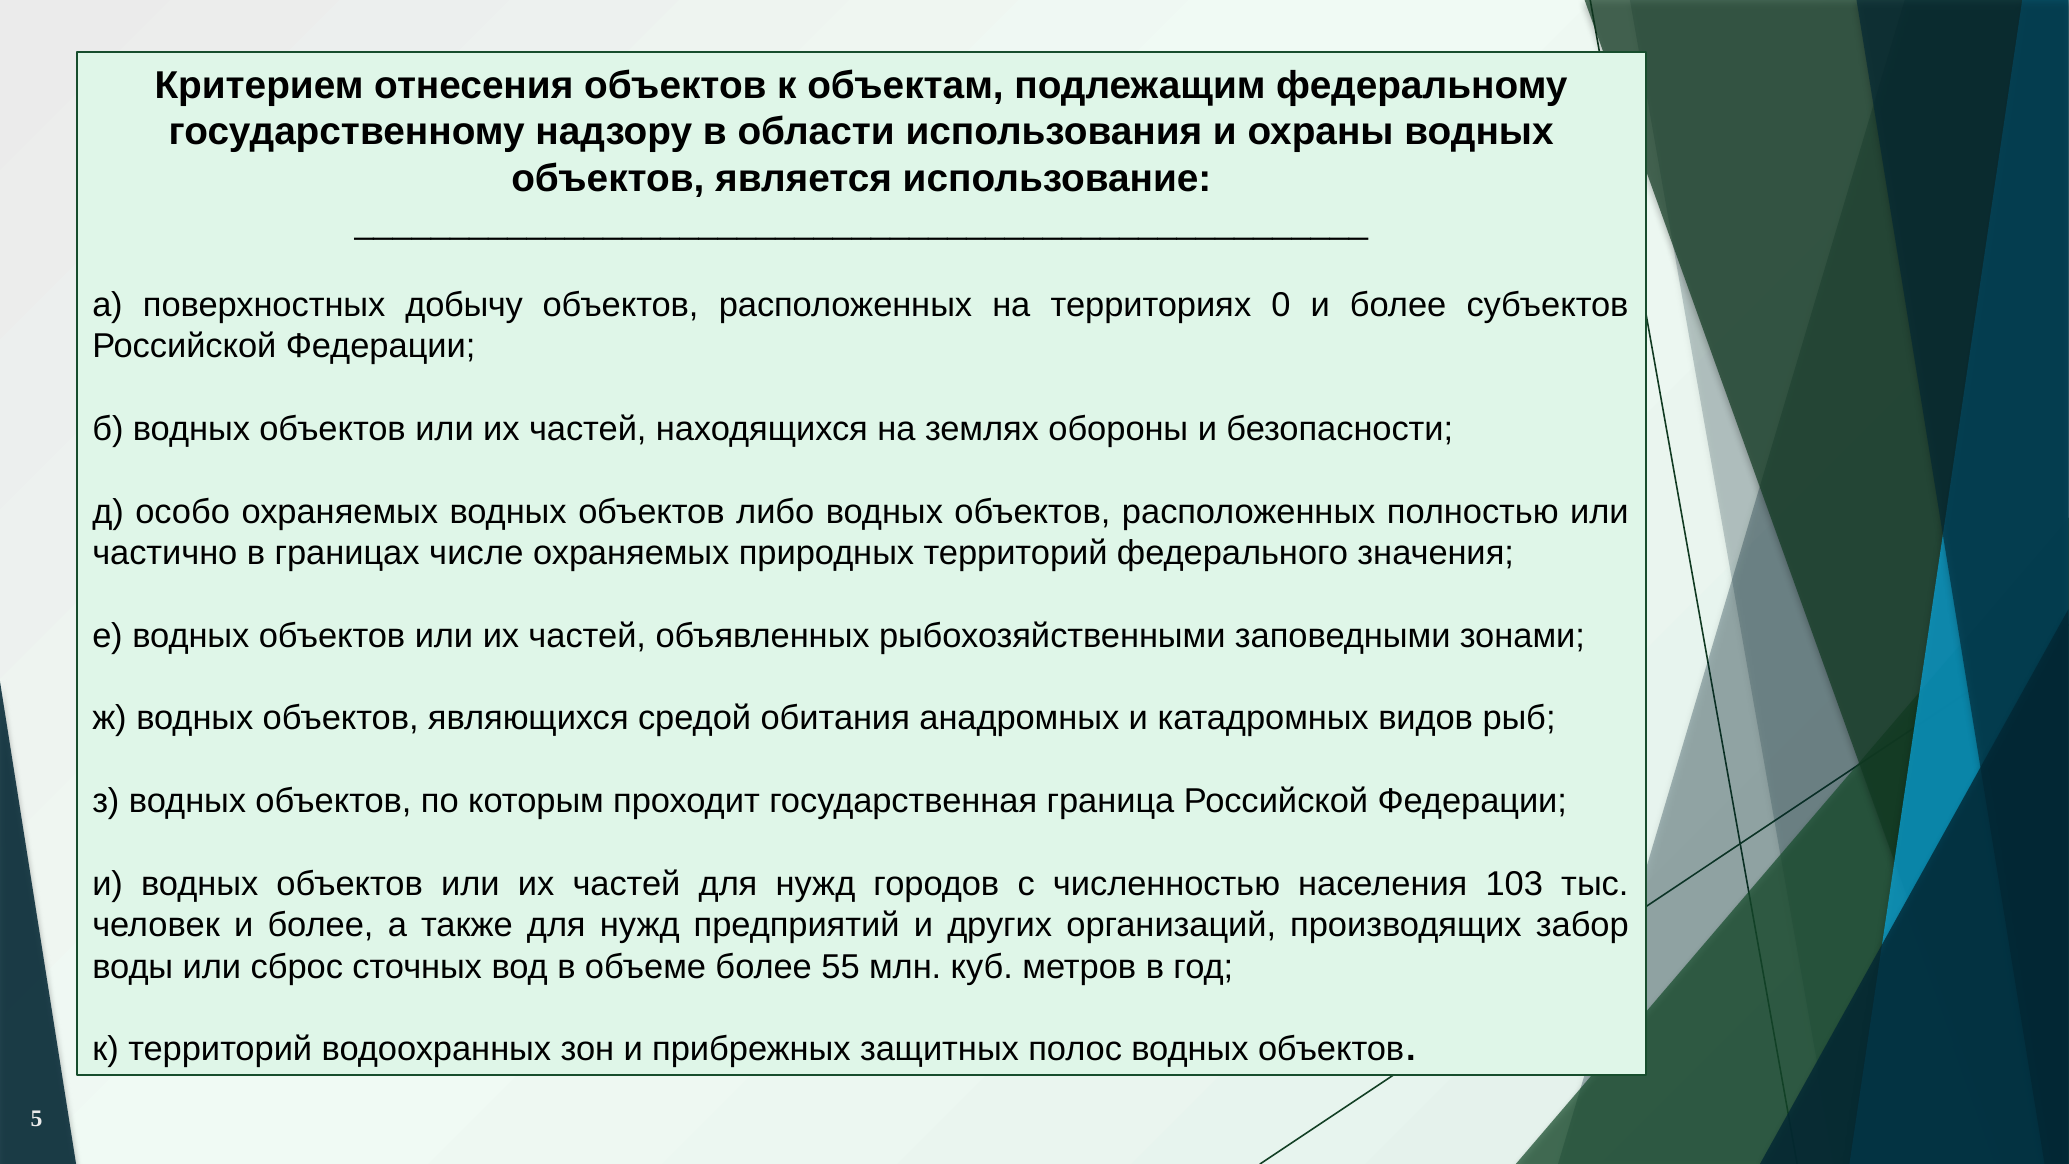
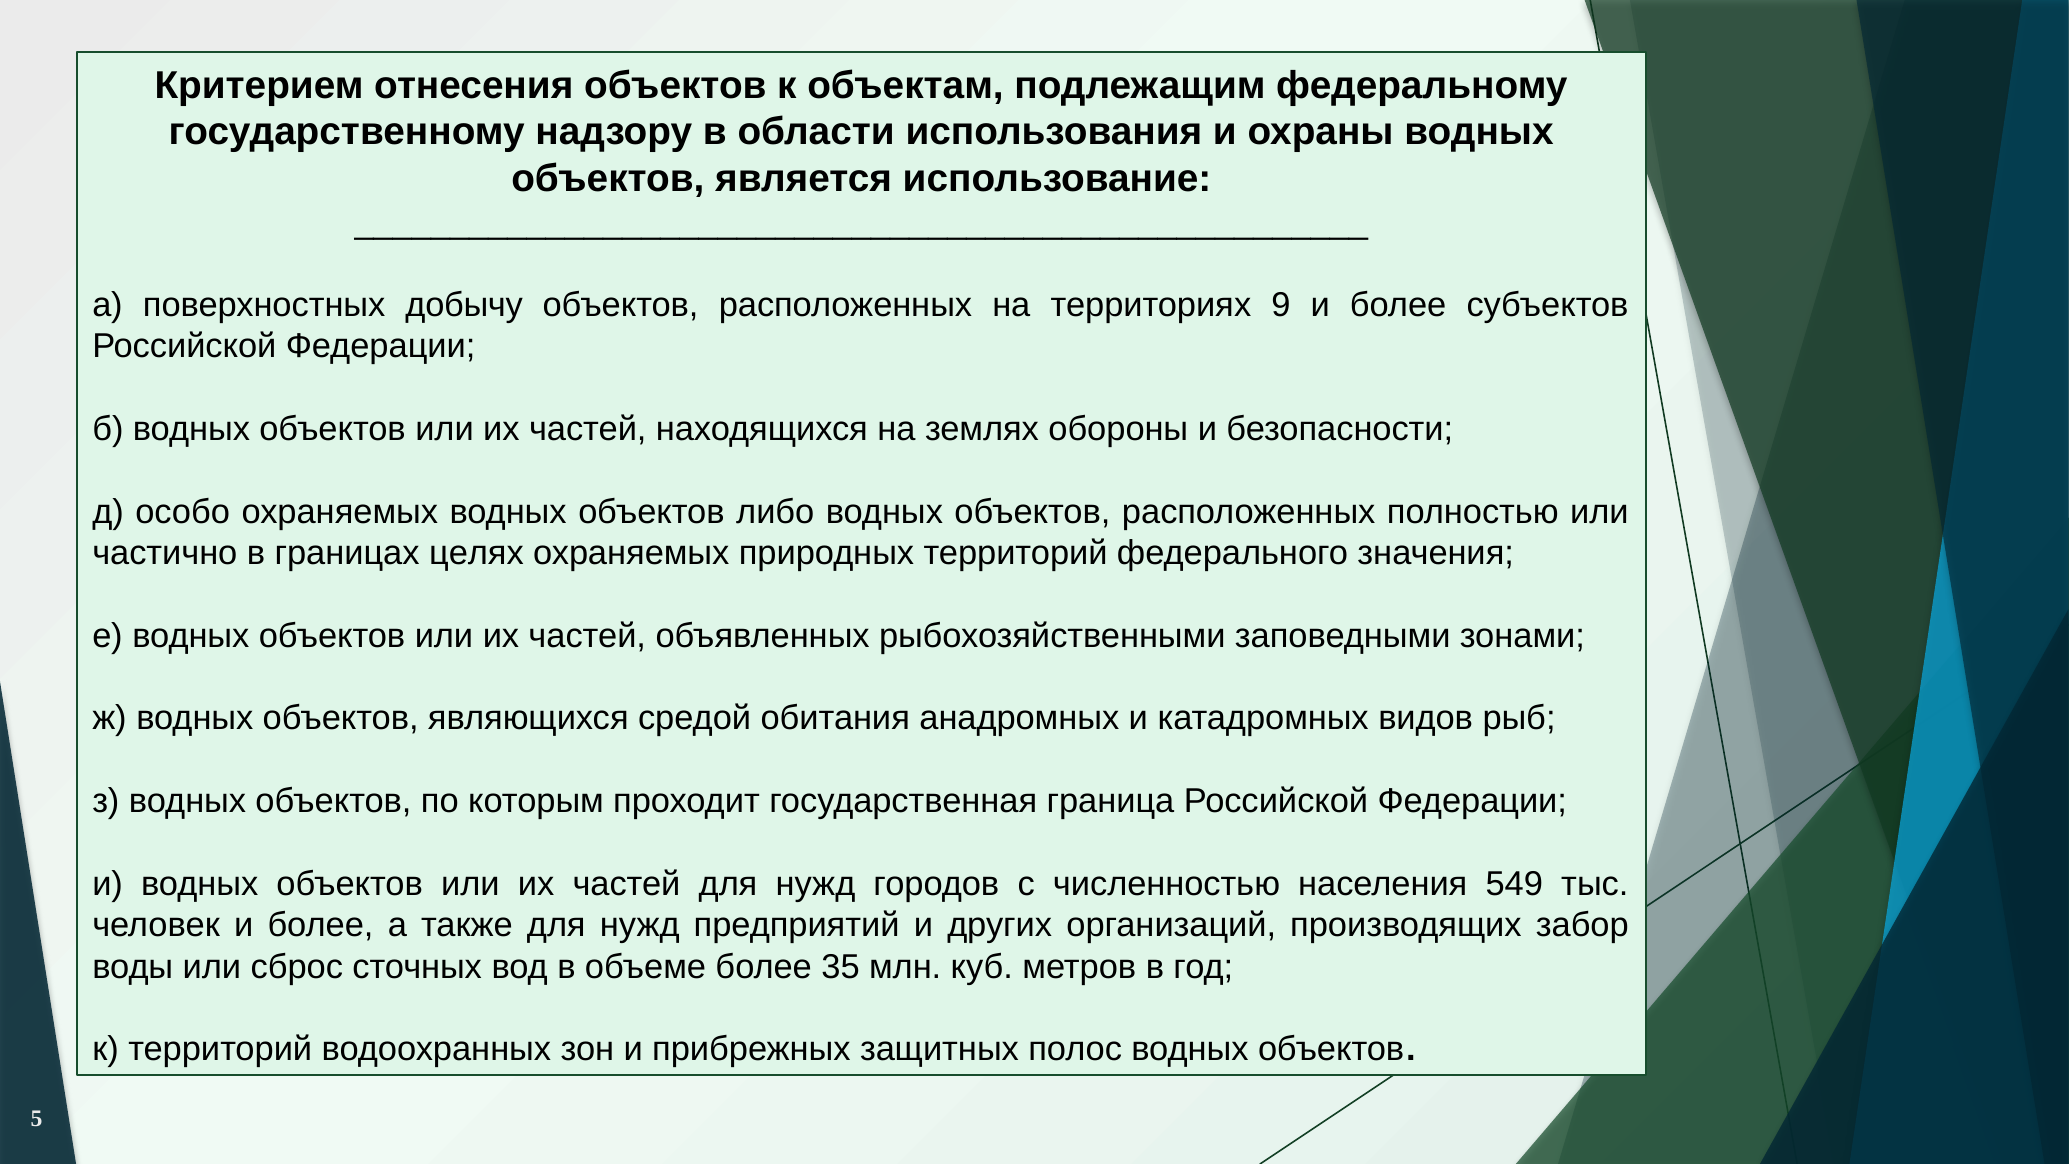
0: 0 -> 9
числе: числе -> целях
103: 103 -> 549
55: 55 -> 35
